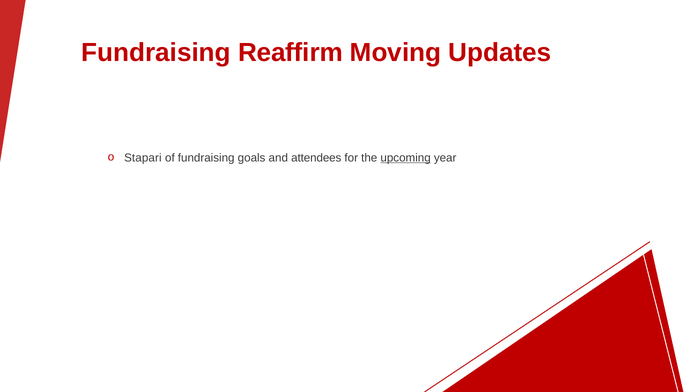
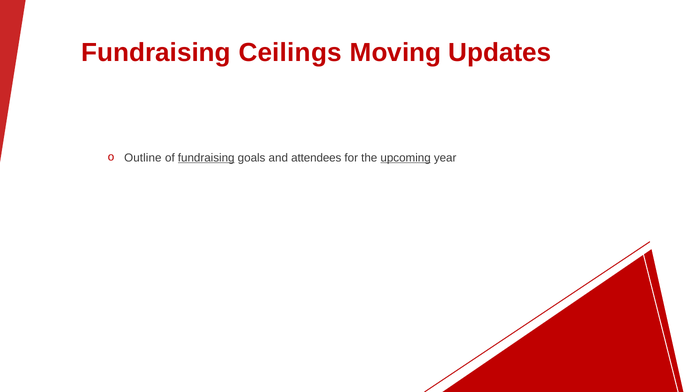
Reaffirm: Reaffirm -> Ceilings
Stapari: Stapari -> Outline
fundraising at (206, 158) underline: none -> present
